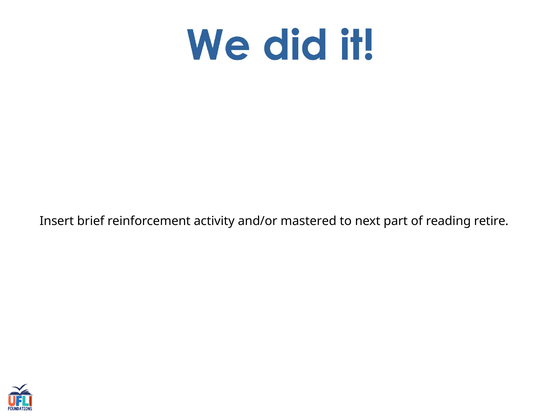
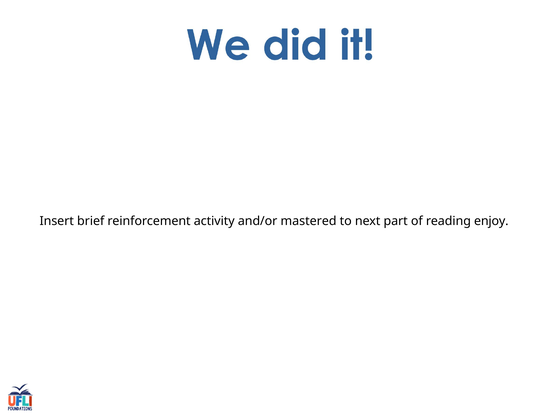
retire: retire -> enjoy
